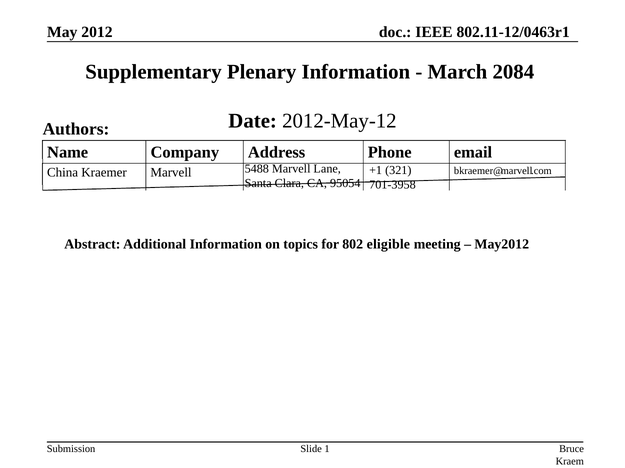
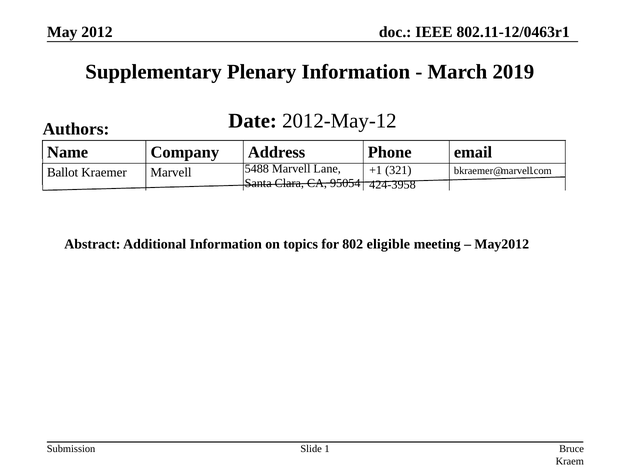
2084: 2084 -> 2019
China: China -> Ballot
701-3958: 701-3958 -> 424-3958
